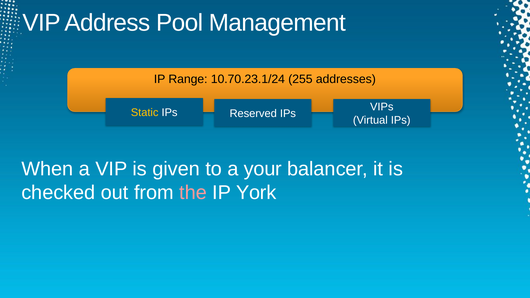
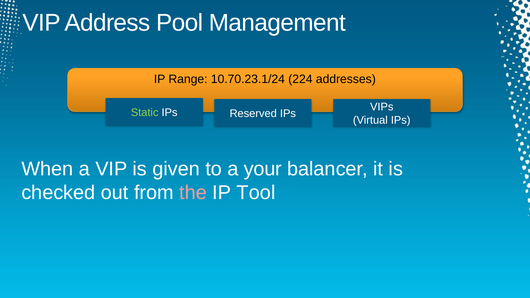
255: 255 -> 224
Static colour: yellow -> light green
York: York -> Tool
